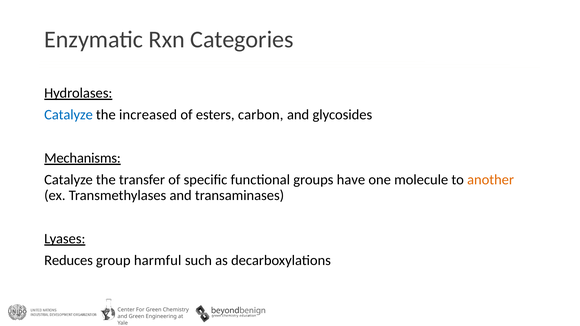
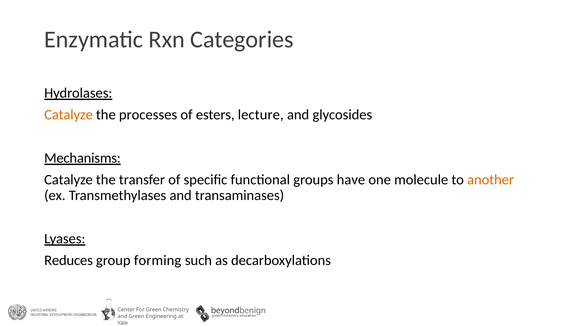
Catalyze at (69, 115) colour: blue -> orange
increased: increased -> processes
carbon: carbon -> lecture
harmful: harmful -> forming
